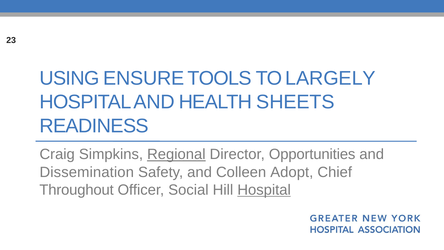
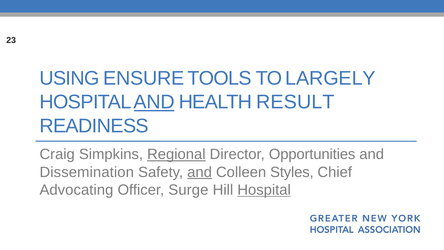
AND at (154, 102) underline: none -> present
SHEETS: SHEETS -> RESULT
and at (200, 172) underline: none -> present
Adopt: Adopt -> Styles
Throughout: Throughout -> Advocating
Social: Social -> Surge
